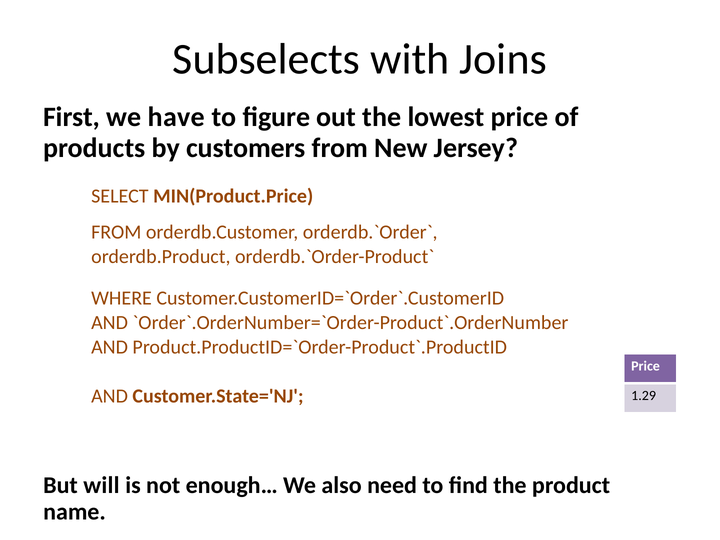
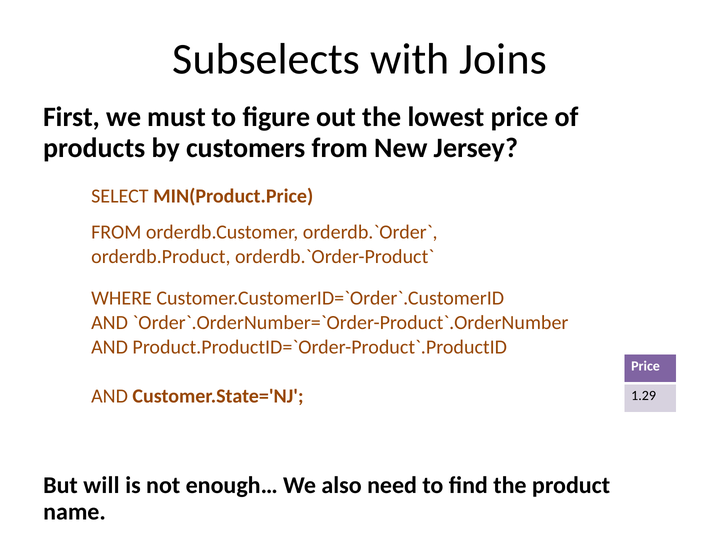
have: have -> must
